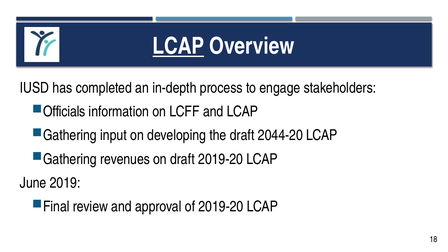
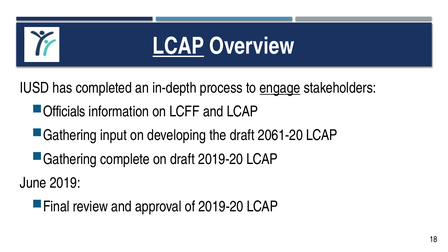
engage underline: none -> present
2044-20: 2044-20 -> 2061-20
revenues: revenues -> complete
